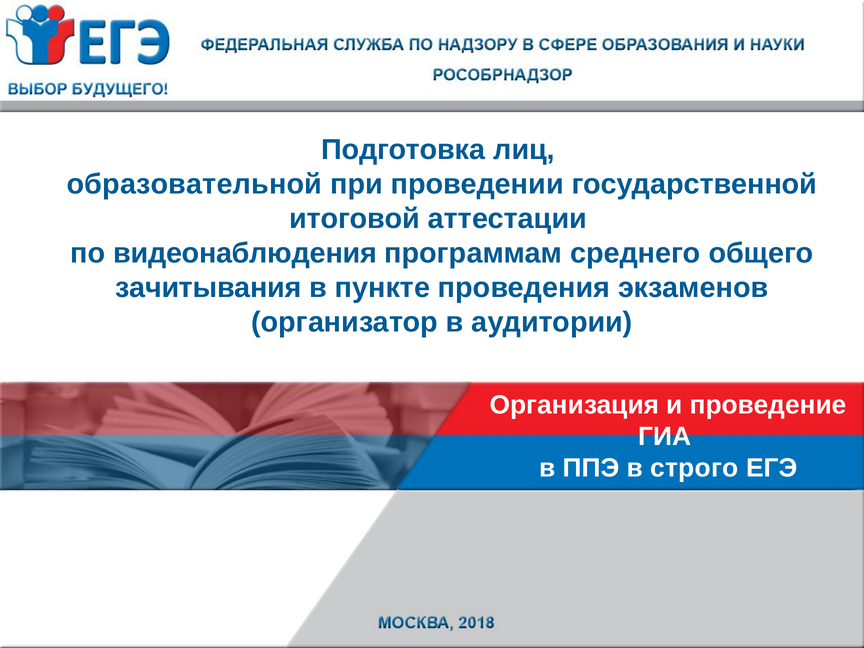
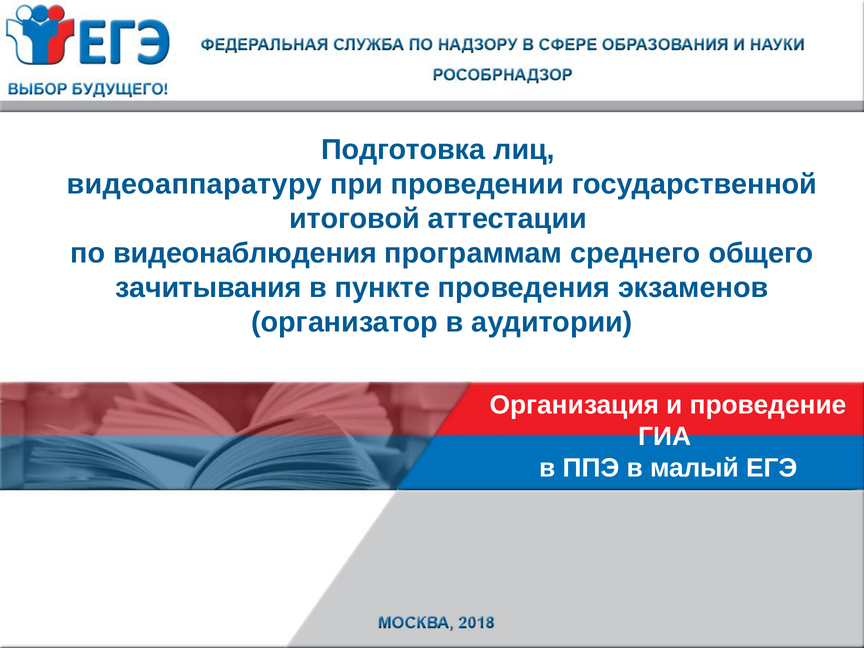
образовательной: образовательной -> видеоаппаратуру
строго: строго -> малый
